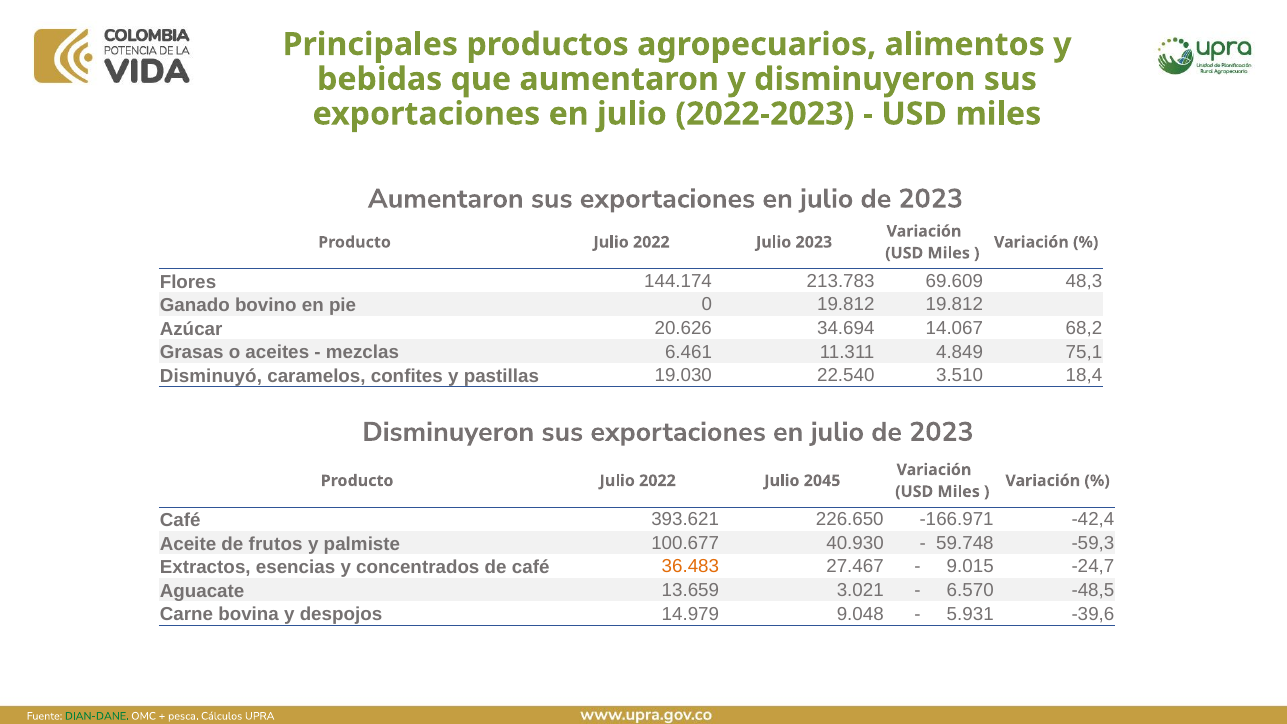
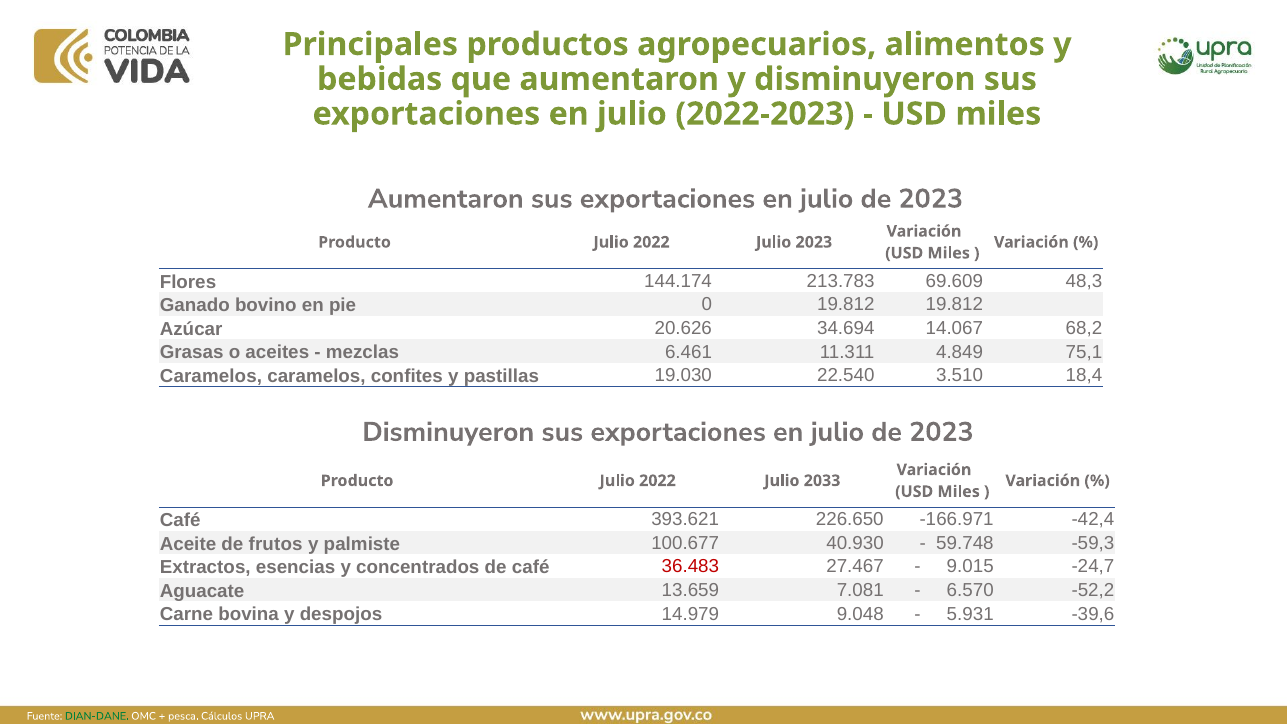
Disminuyó at (211, 376): Disminuyó -> Caramelos
2045: 2045 -> 2033
36.483 colour: orange -> red
3.021: 3.021 -> 7.081
-48,5: -48,5 -> -52,2
